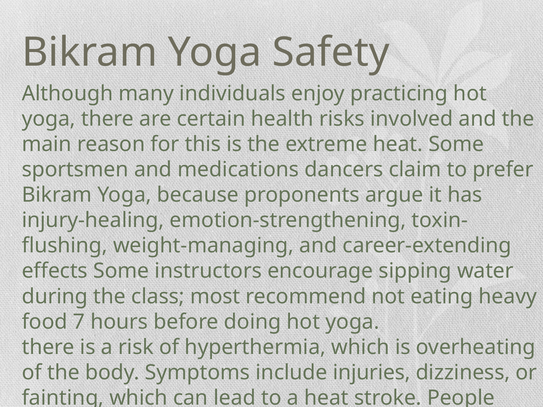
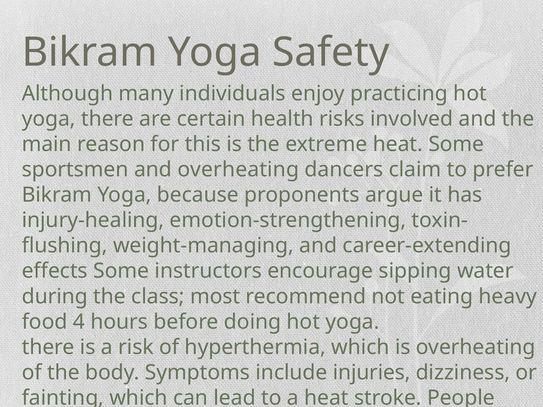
and medications: medications -> overheating
7: 7 -> 4
